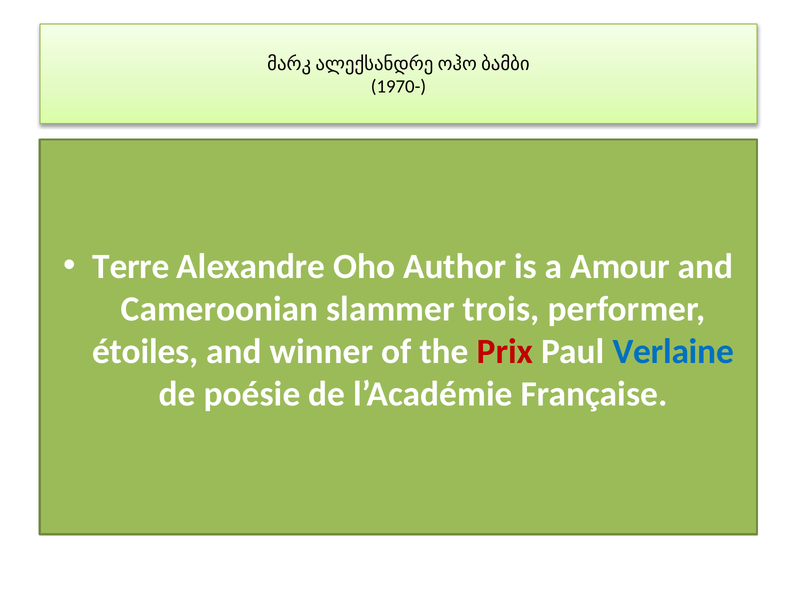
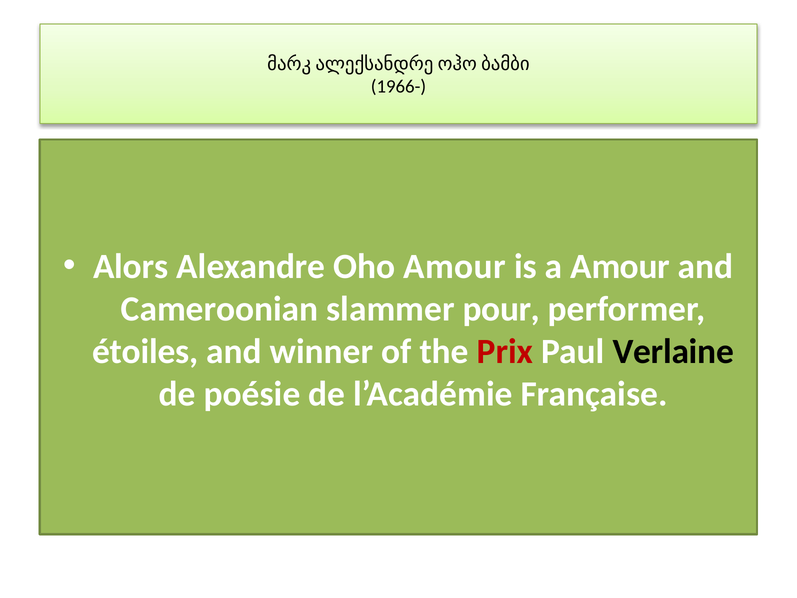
1970-: 1970- -> 1966-
Terre: Terre -> Alors
Oho Author: Author -> Amour
trois: trois -> pour
Verlaine colour: blue -> black
